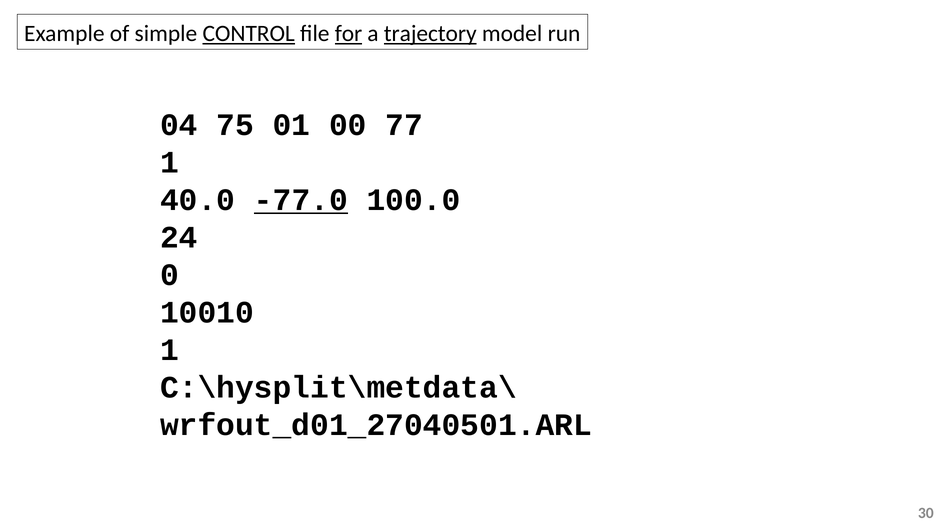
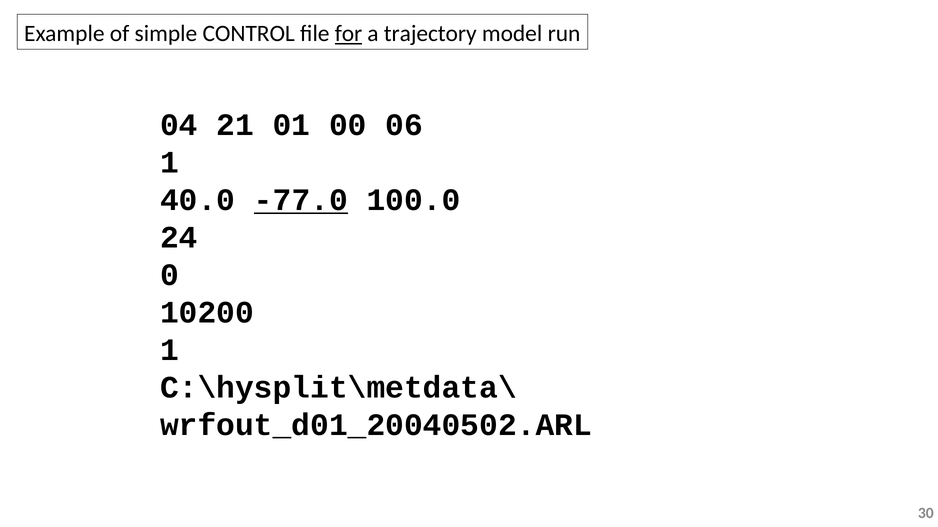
CONTROL underline: present -> none
trajectory underline: present -> none
75: 75 -> 21
77: 77 -> 06
10010: 10010 -> 10200
wrfout_d01_27040501.ARL: wrfout_d01_27040501.ARL -> wrfout_d01_20040502.ARL
